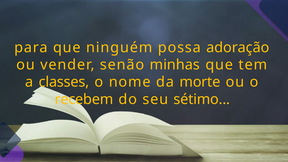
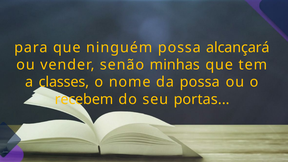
adoração: adoração -> alcançará
da morte: morte -> possa
sétimo: sétimo -> portas
